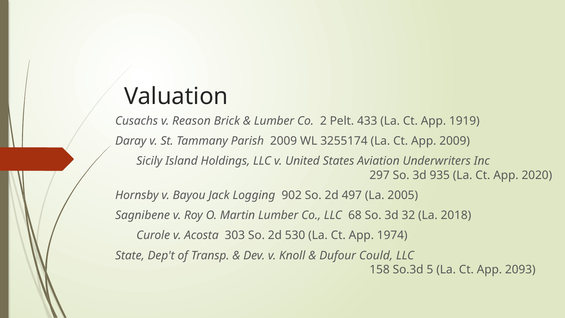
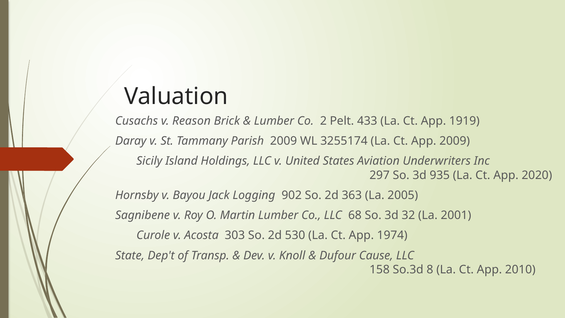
497: 497 -> 363
2018: 2018 -> 2001
Could: Could -> Cause
5: 5 -> 8
2093: 2093 -> 2010
